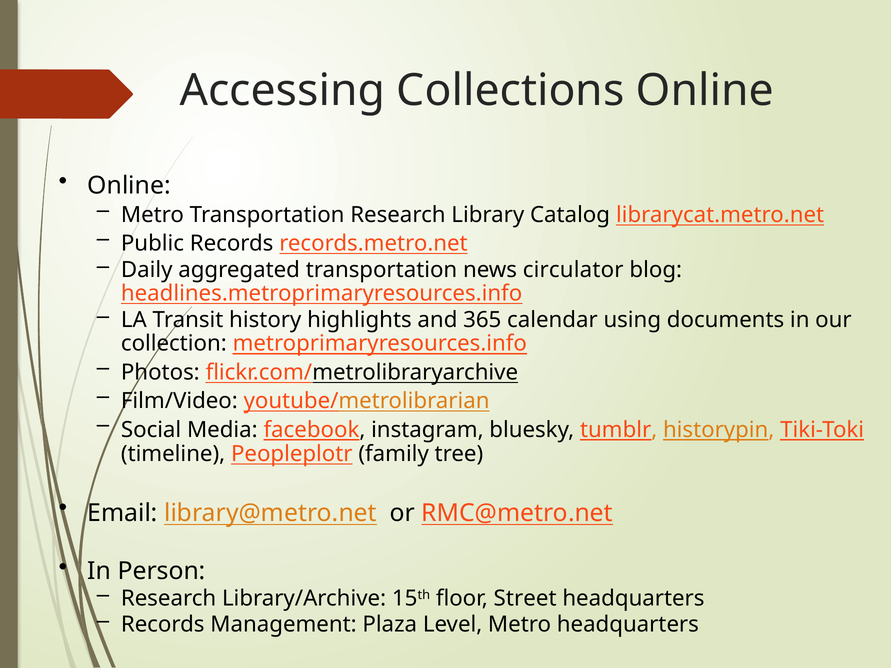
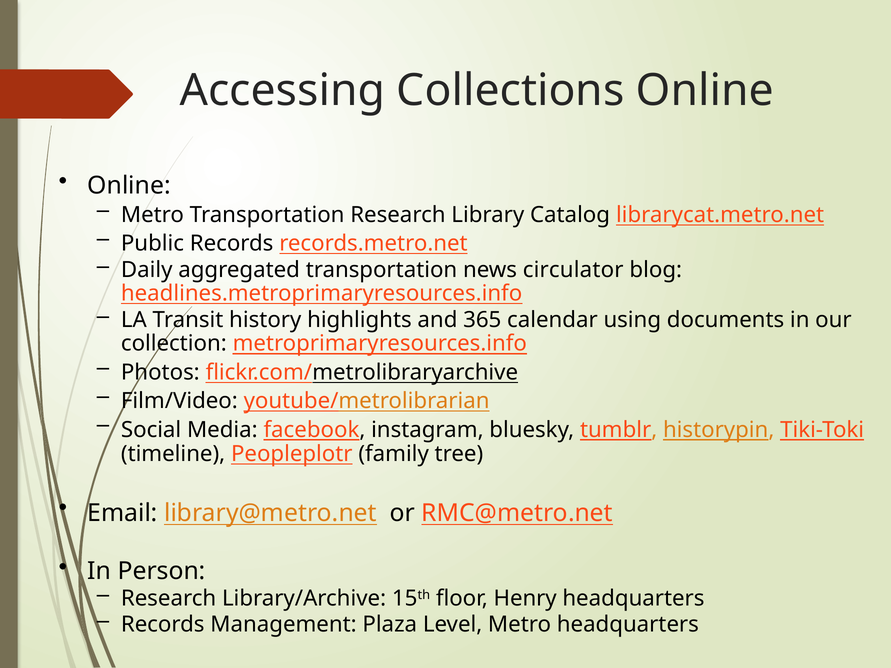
Street: Street -> Henry
